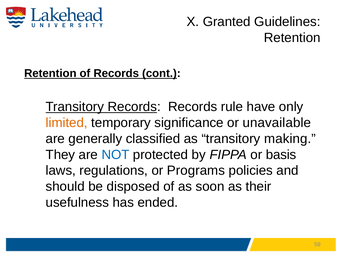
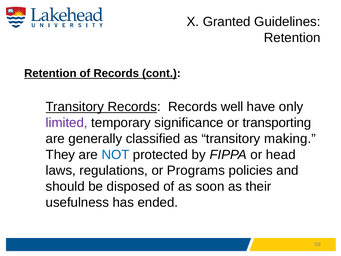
rule: rule -> well
limited colour: orange -> purple
unavailable: unavailable -> transporting
basis: basis -> head
